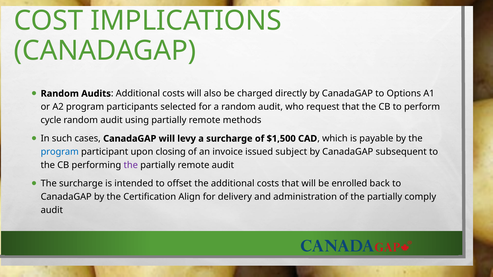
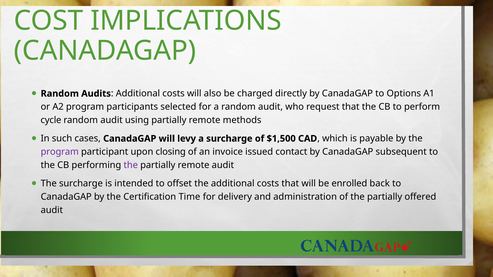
program at (60, 152) colour: blue -> purple
subject: subject -> contact
Align: Align -> Time
comply: comply -> offered
